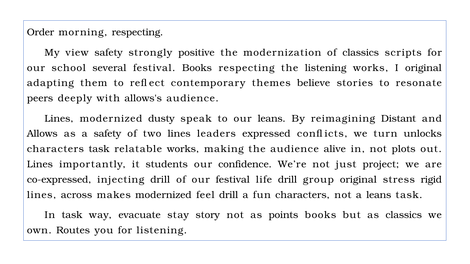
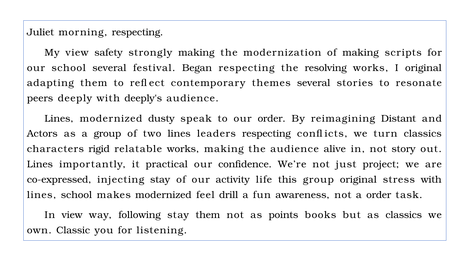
Order: Order -> Juliet
strongly positive: positive -> making
of classics: classics -> making
festival Books: Books -> Began
the listening: listening -> resolving
themes believe: believe -> several
allows's: allows's -> deeply's
our leans: leans -> order
Allows: Allows -> Actors
a safety: safety -> group
leaders expressed: expressed -> respecting
turn unlocks: unlocks -> classics
characters task: task -> rigid
plots: plots -> story
students: students -> practical
injecting drill: drill -> stay
our festival: festival -> activity
life drill: drill -> this
stress rigid: rigid -> with
lines across: across -> school
fun characters: characters -> awareness
a leans: leans -> order
In task: task -> view
evacuate: evacuate -> following
stay story: story -> them
Routes: Routes -> Classic
